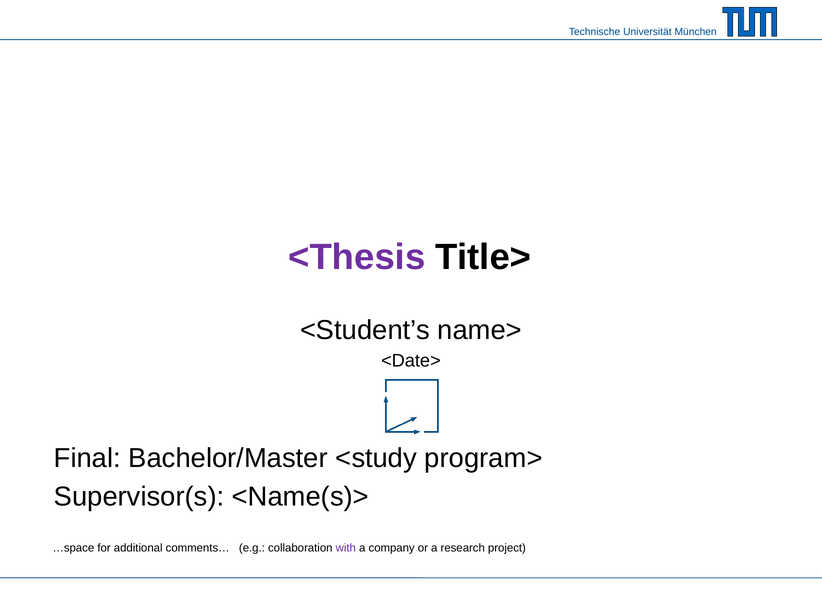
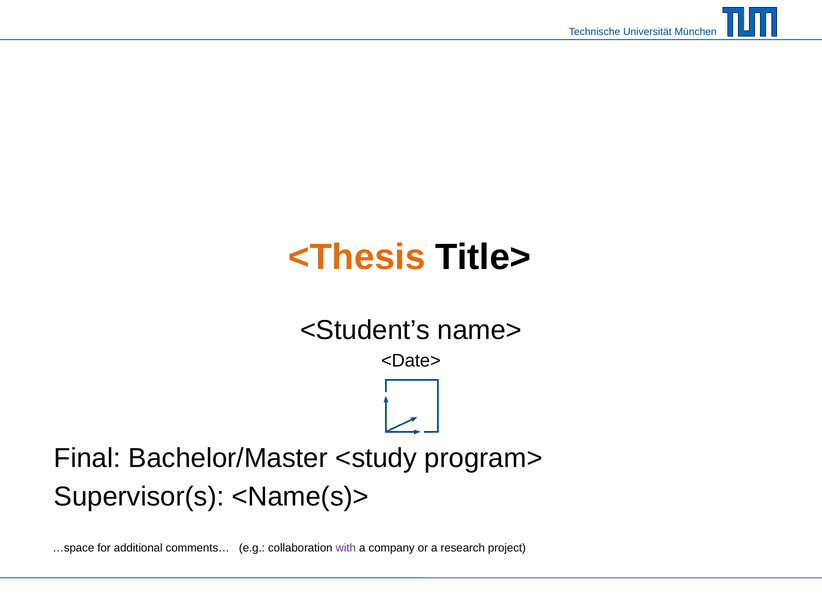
<Thesis colour: purple -> orange
